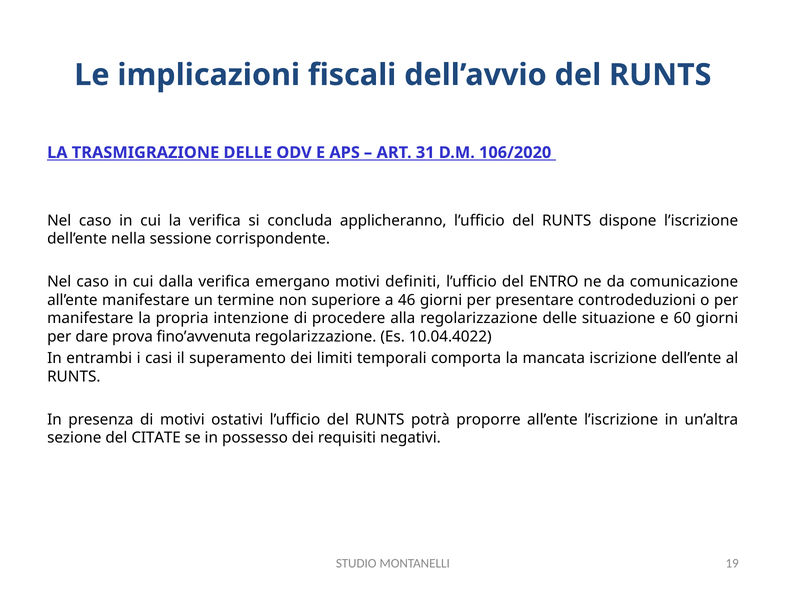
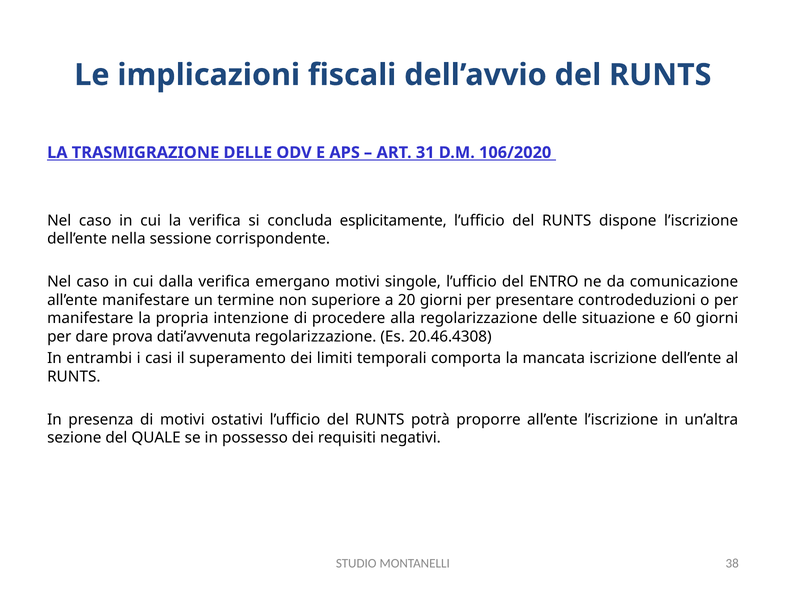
applicheranno: applicheranno -> esplicitamente
definiti: definiti -> singole
46: 46 -> 20
fino’avvenuta: fino’avvenuta -> dati’avvenuta
10.04.4022: 10.04.4022 -> 20.46.4308
CITATE: CITATE -> QUALE
19: 19 -> 38
